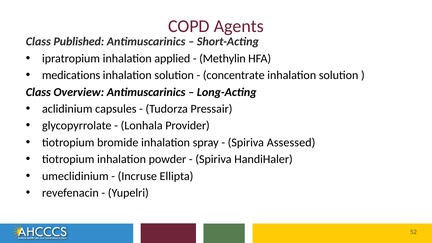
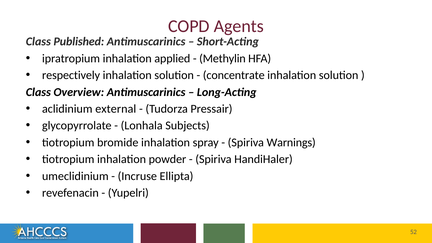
medications: medications -> respectively
capsules: capsules -> external
Provider: Provider -> Subjects
Assessed: Assessed -> Warnings
